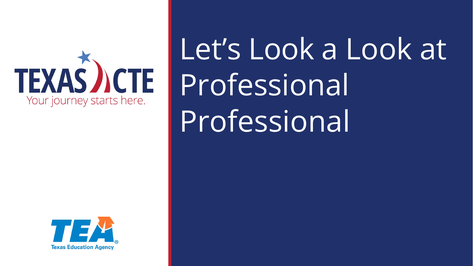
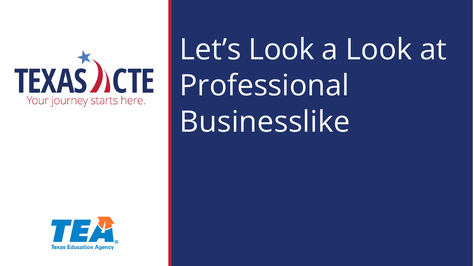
Professional at (265, 122): Professional -> Businesslike
